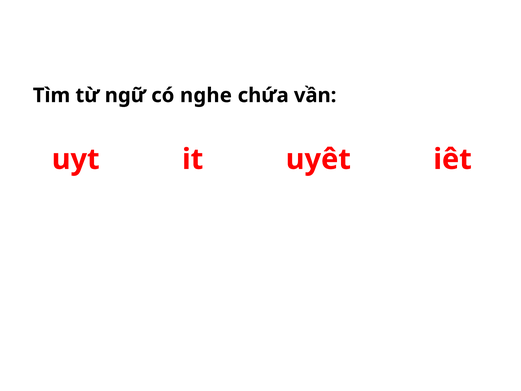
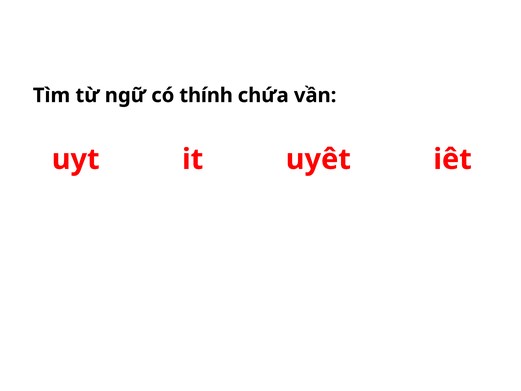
nghe: nghe -> thính
